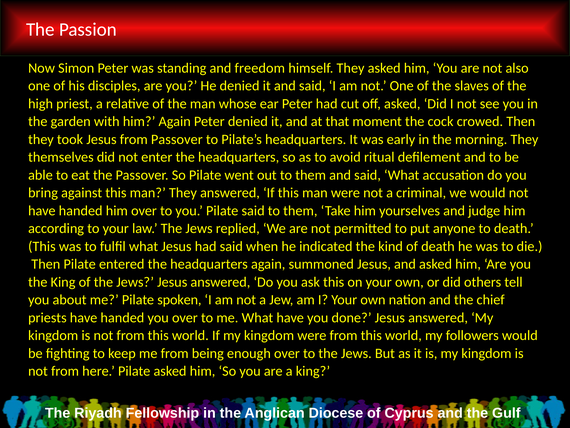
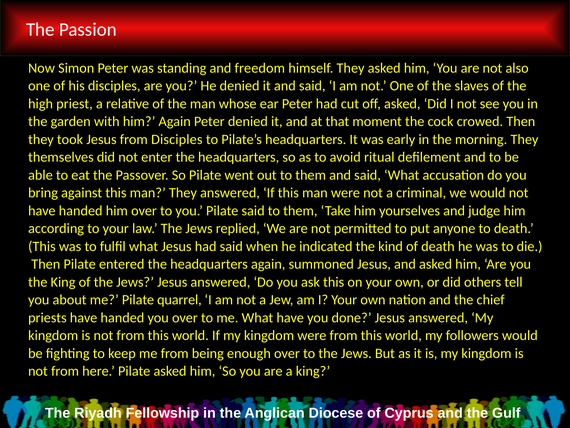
from Passover: Passover -> Disciples
spoken: spoken -> quarrel
